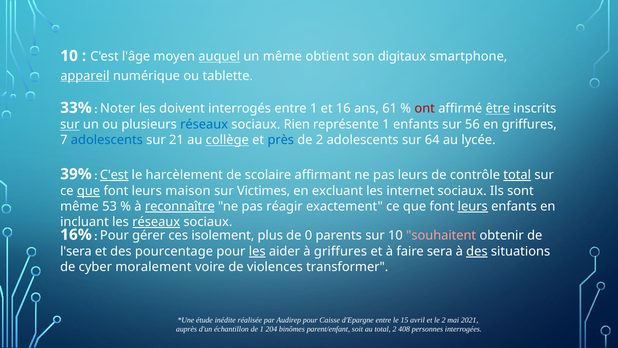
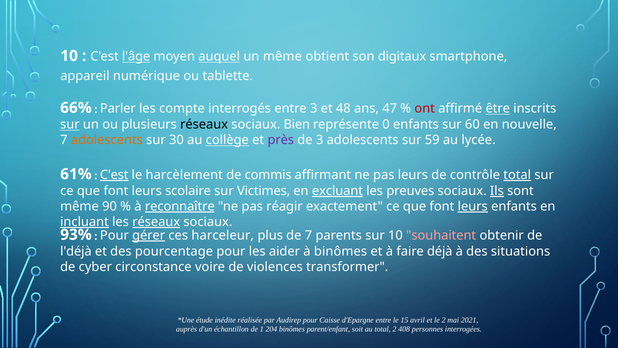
l'âge underline: none -> present
appareil underline: present -> none
33%: 33% -> 66%
Noter: Noter -> Parler
doivent: doivent -> compte
entre 1: 1 -> 3
16: 16 -> 48
61: 61 -> 47
réseaux at (204, 124) colour: blue -> black
Rien: Rien -> Bien
représente 1: 1 -> 0
56: 56 -> 60
en griffures: griffures -> nouvelle
adolescents at (107, 140) colour: blue -> orange
21: 21 -> 30
près colour: blue -> purple
de 2: 2 -> 3
64: 64 -> 59
39%: 39% -> 61%
scolaire: scolaire -> commis
que at (89, 191) underline: present -> none
maison: maison -> scolaire
excluant underline: none -> present
internet: internet -> preuves
Ils underline: none -> present
53: 53 -> 90
incluant underline: none -> present
16%: 16% -> 93%
gérer underline: none -> present
isolement: isolement -> harceleur
de 0: 0 -> 7
l'sera: l'sera -> l'déjà
les at (257, 251) underline: present -> none
à griffures: griffures -> binômes
sera: sera -> déjà
des at (477, 251) underline: present -> none
moralement: moralement -> circonstance
